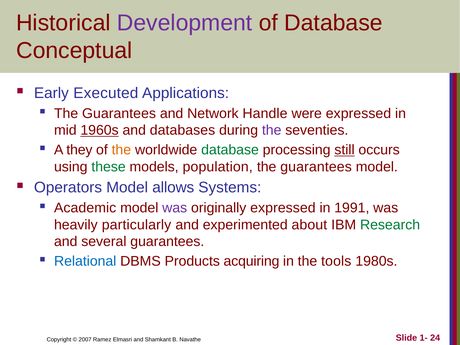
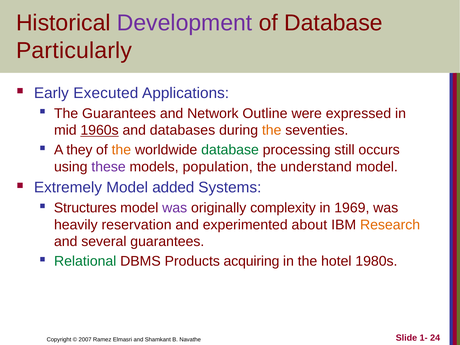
Conceptual: Conceptual -> Particularly
Handle: Handle -> Outline
the at (272, 130) colour: purple -> orange
still underline: present -> none
these colour: green -> purple
guarantees at (316, 167): guarantees -> understand
Operators: Operators -> Extremely
allows: allows -> added
Academic: Academic -> Structures
originally expressed: expressed -> complexity
1991: 1991 -> 1969
particularly: particularly -> reservation
Research colour: green -> orange
Relational colour: blue -> green
tools: tools -> hotel
